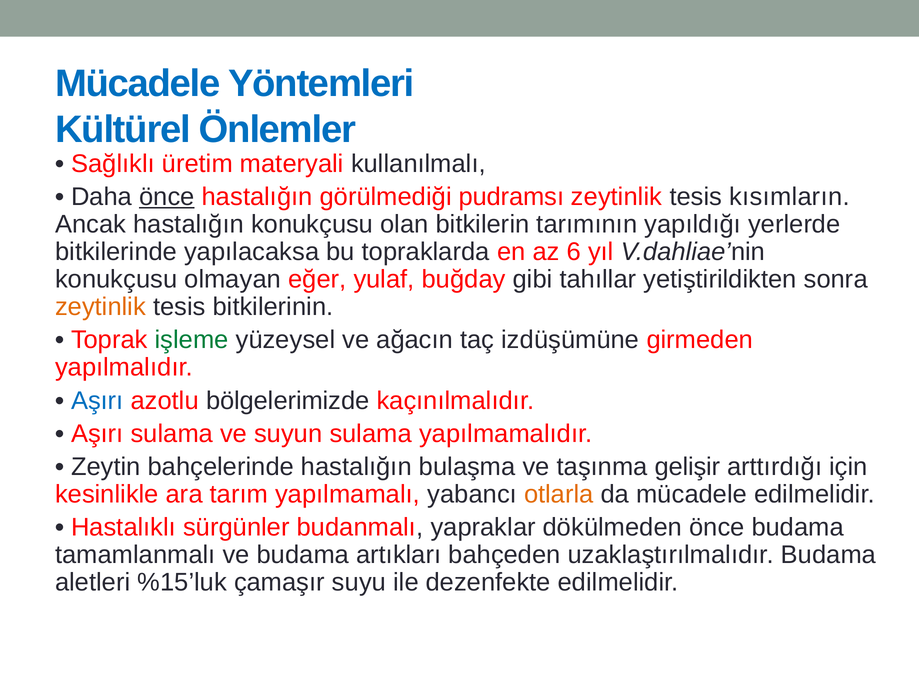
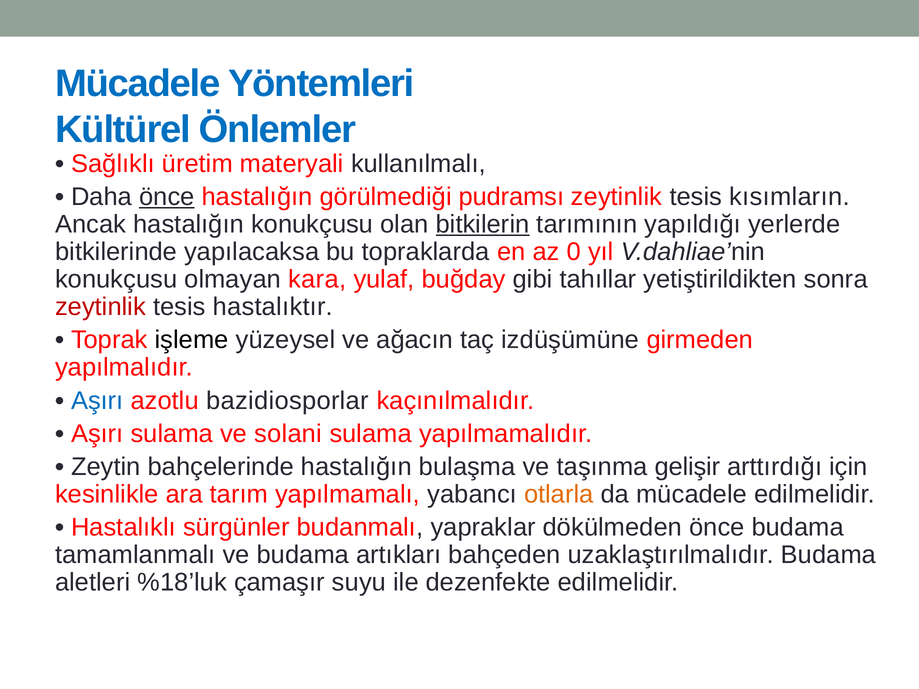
bitkilerin underline: none -> present
6: 6 -> 0
eğer: eğer -> kara
zeytinlik at (101, 307) colour: orange -> red
bitkilerinin: bitkilerinin -> hastalıktır
işleme colour: green -> black
bölgelerimizde: bölgelerimizde -> bazidiosporlar
suyun: suyun -> solani
%15’luk: %15’luk -> %18’luk
